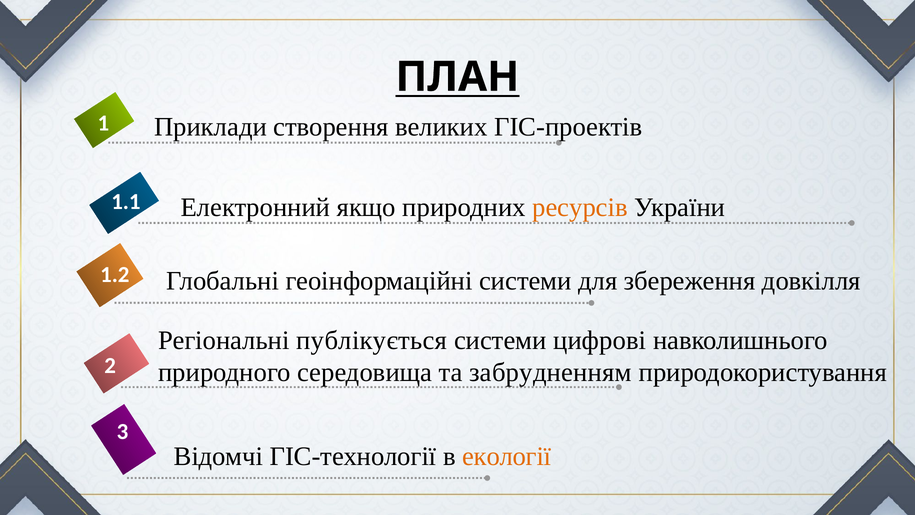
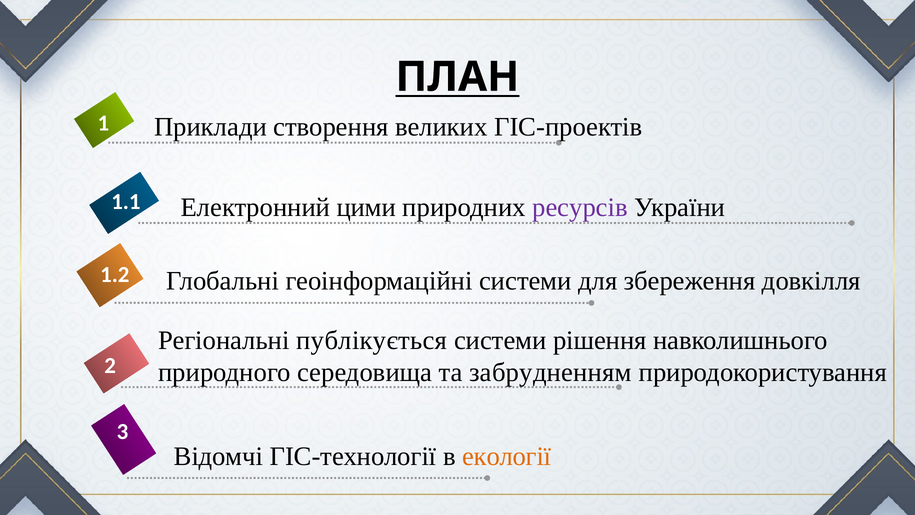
якщо: якщо -> цими
ресурсів colour: orange -> purple
цифрові: цифрові -> рішення
